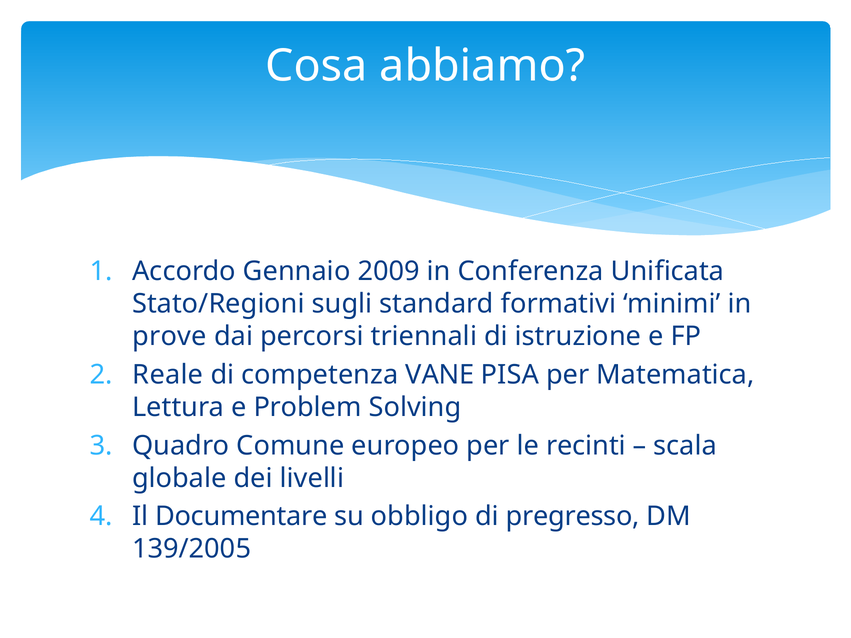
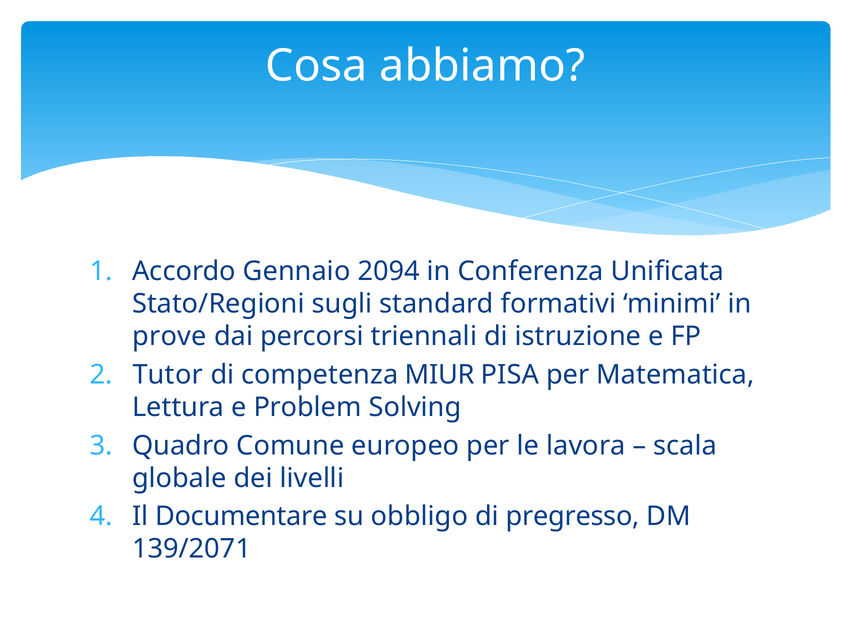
2009: 2009 -> 2094
Reale: Reale -> Tutor
VANE: VANE -> MIUR
recinti: recinti -> lavora
139/2005: 139/2005 -> 139/2071
